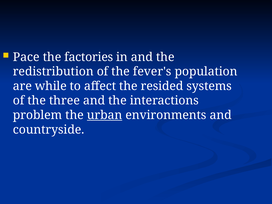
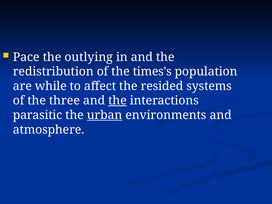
factories: factories -> outlying
fever's: fever's -> times's
the at (117, 101) underline: none -> present
problem: problem -> parasitic
countryside: countryside -> atmosphere
